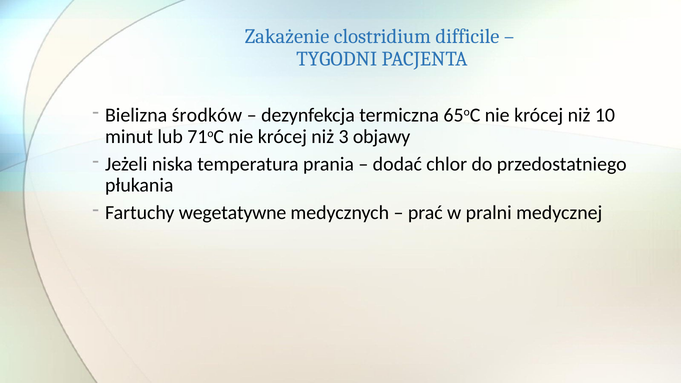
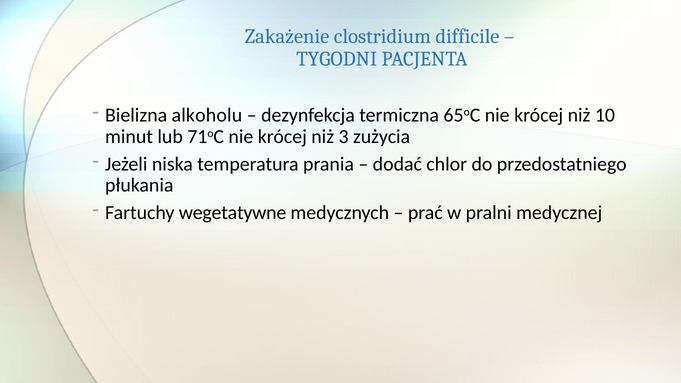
środków: środków -> alkoholu
objawy: objawy -> zużycia
